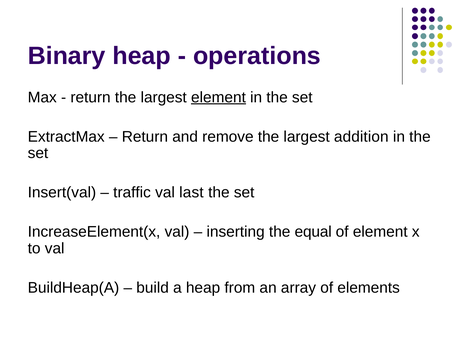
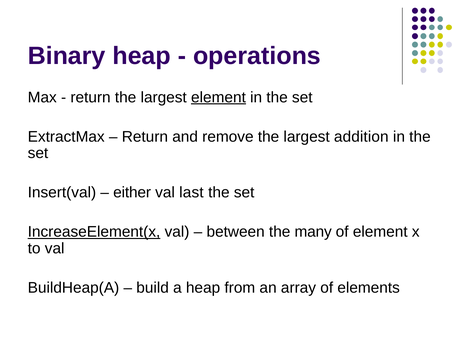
traffic: traffic -> either
IncreaseElement(x underline: none -> present
inserting: inserting -> between
equal: equal -> many
